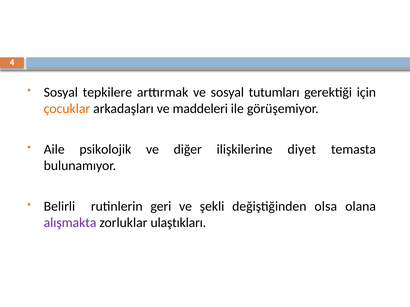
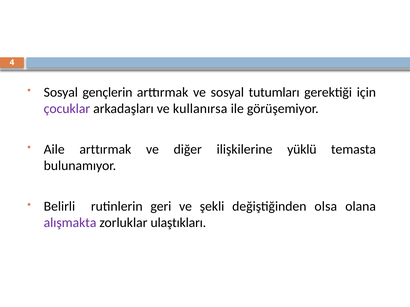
tepkilere: tepkilere -> gençlerin
çocuklar colour: orange -> purple
maddeleri: maddeleri -> kullanırsa
Aile psikolojik: psikolojik -> arttırmak
diyet: diyet -> yüklü
